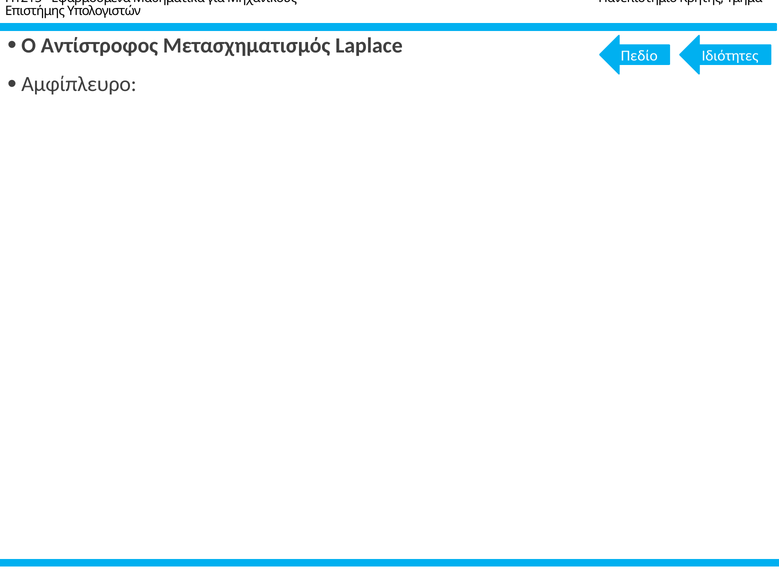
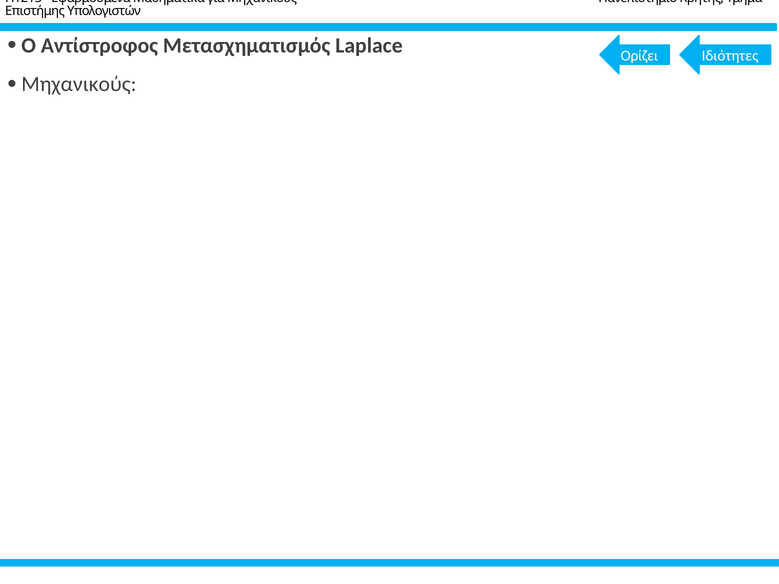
Πεδίο: Πεδίο -> Ορίζει
Αμφίπλευρο at (79, 84): Αμφίπλευρο -> Μηχανικούς
